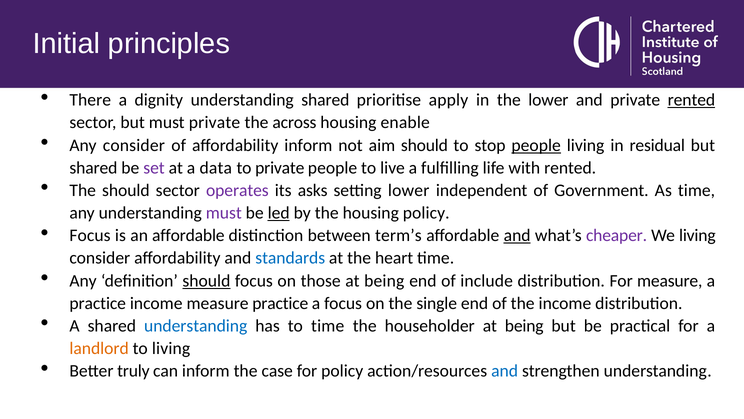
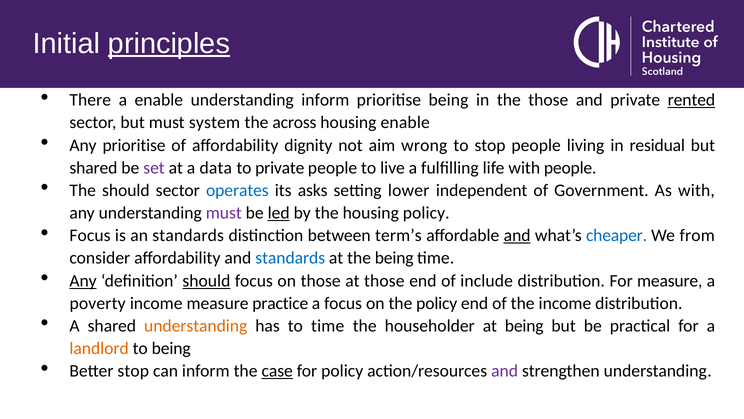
principles underline: none -> present
a dignity: dignity -> enable
understanding shared: shared -> inform
prioritise apply: apply -> being
the lower: lower -> those
must private: private -> system
Any consider: consider -> prioritise
affordability inform: inform -> dignity
aim should: should -> wrong
people at (536, 145) underline: present -> none
with rented: rented -> people
operates colour: purple -> blue
As time: time -> with
an affordable: affordable -> standards
cheaper colour: purple -> blue
We living: living -> from
the heart: heart -> being
Any at (83, 280) underline: none -> present
those at being: being -> those
practice at (98, 303): practice -> poverty
the single: single -> policy
understanding at (196, 326) colour: blue -> orange
to living: living -> being
Better truly: truly -> stop
case underline: none -> present
and at (505, 371) colour: blue -> purple
